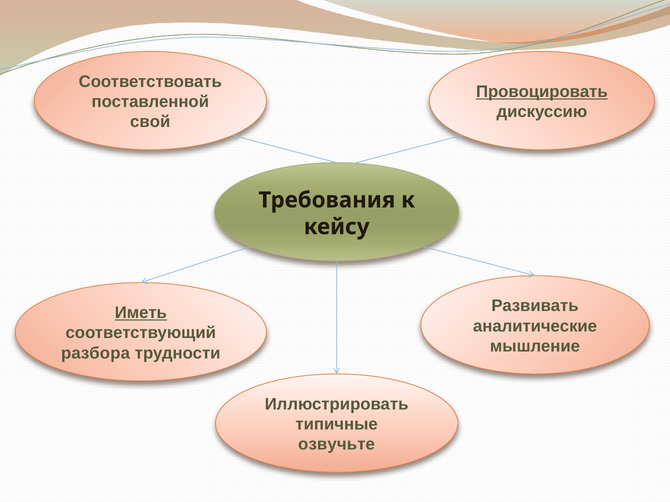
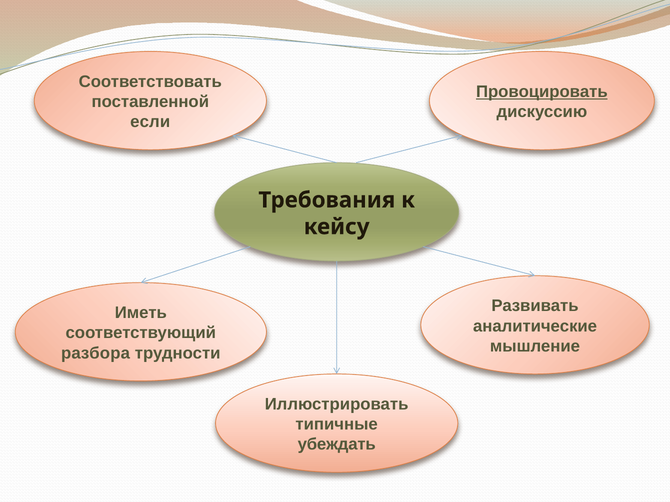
свой: свой -> если
Иметь underline: present -> none
озвучьте: озвучьте -> убеждать
